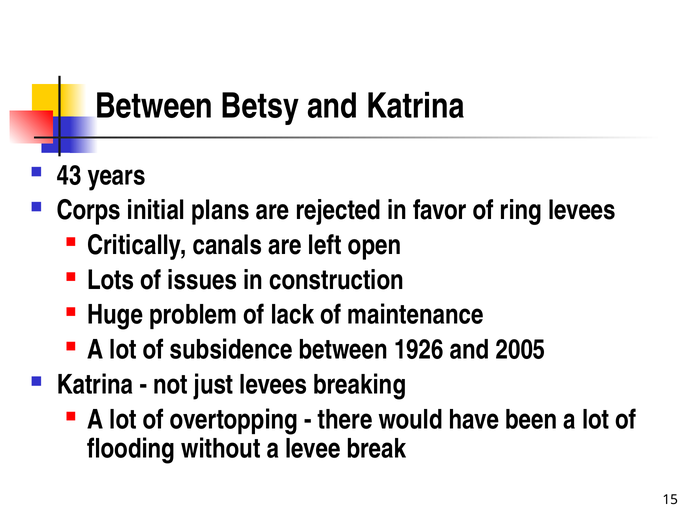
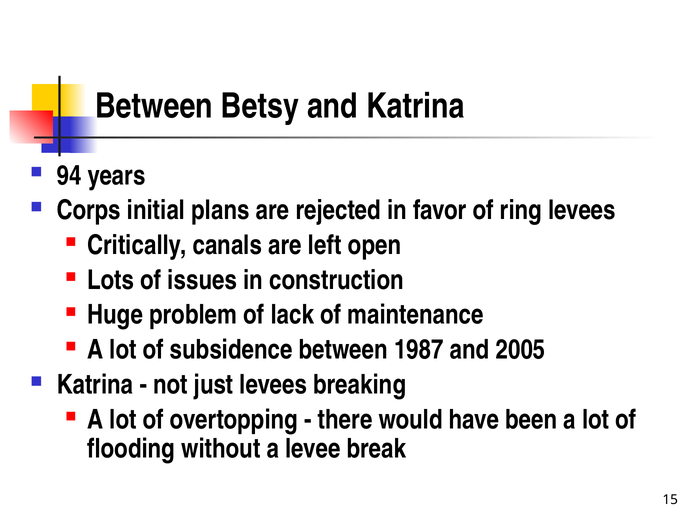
43: 43 -> 94
1926: 1926 -> 1987
